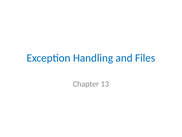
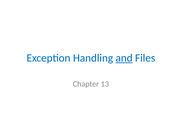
and underline: none -> present
